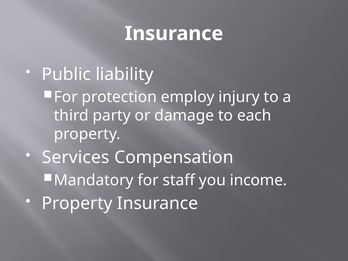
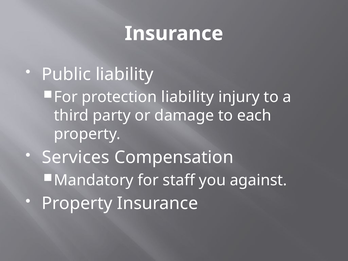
protection employ: employ -> liability
income: income -> against
